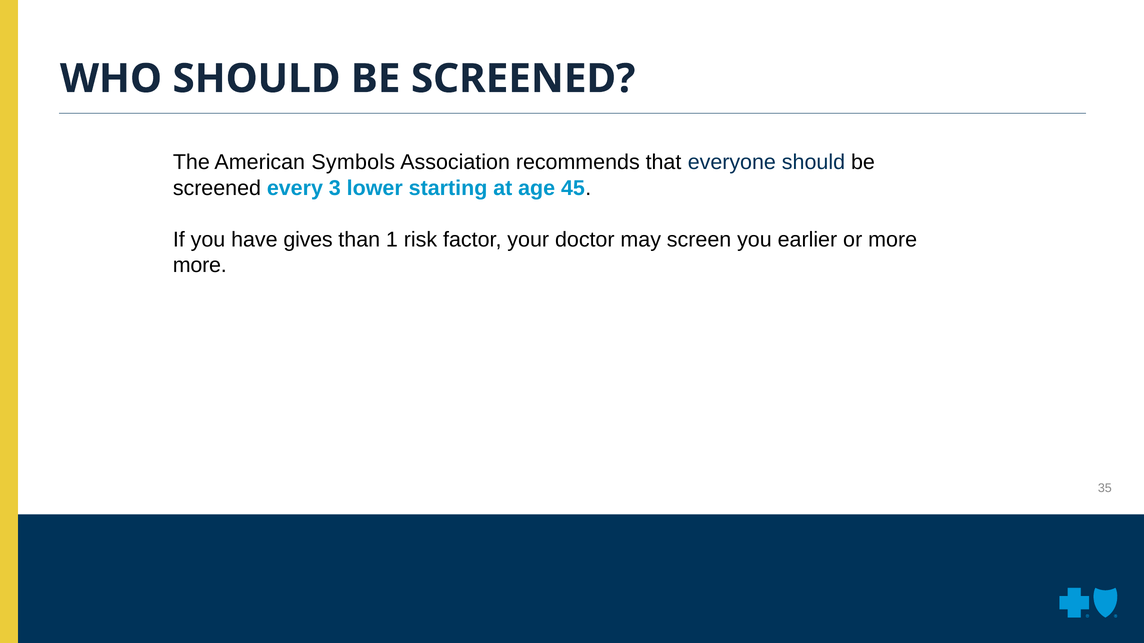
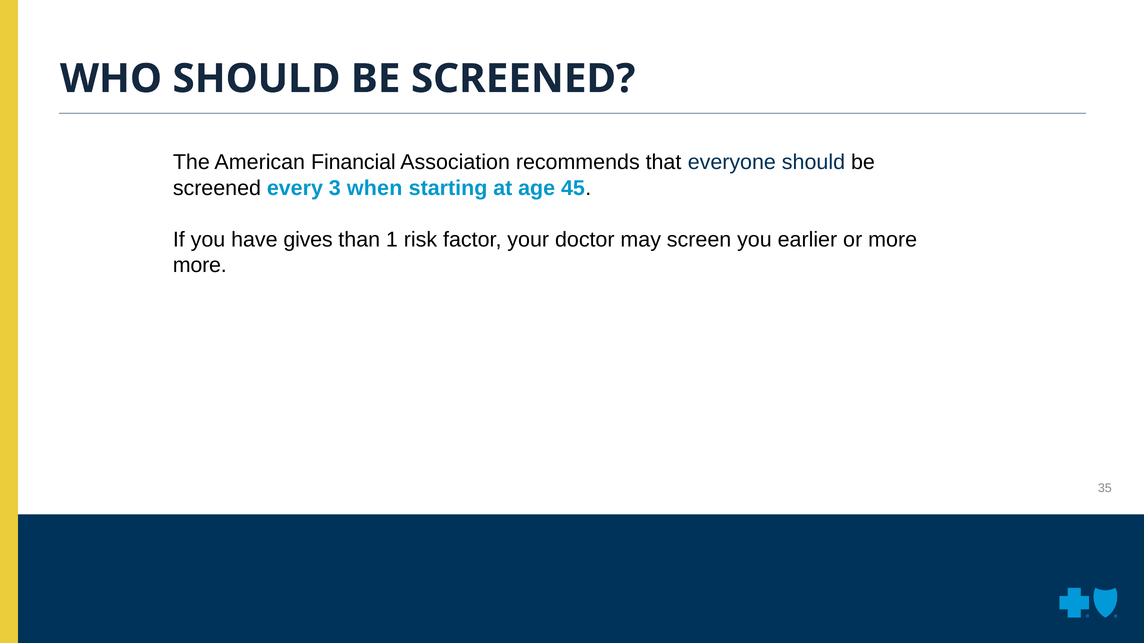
Symbols: Symbols -> Financial
lower: lower -> when
